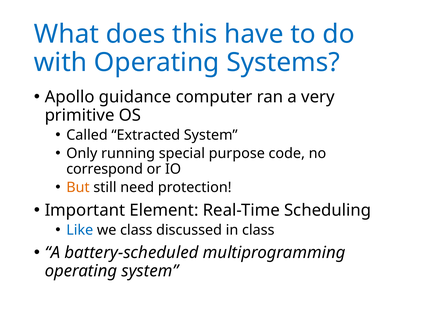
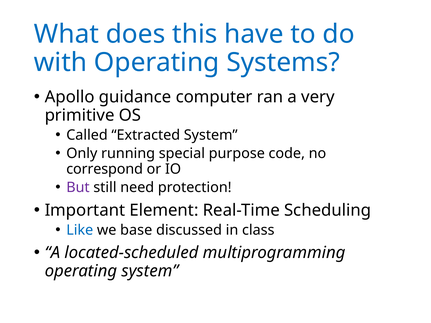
But colour: orange -> purple
we class: class -> base
battery-scheduled: battery-scheduled -> located-scheduled
